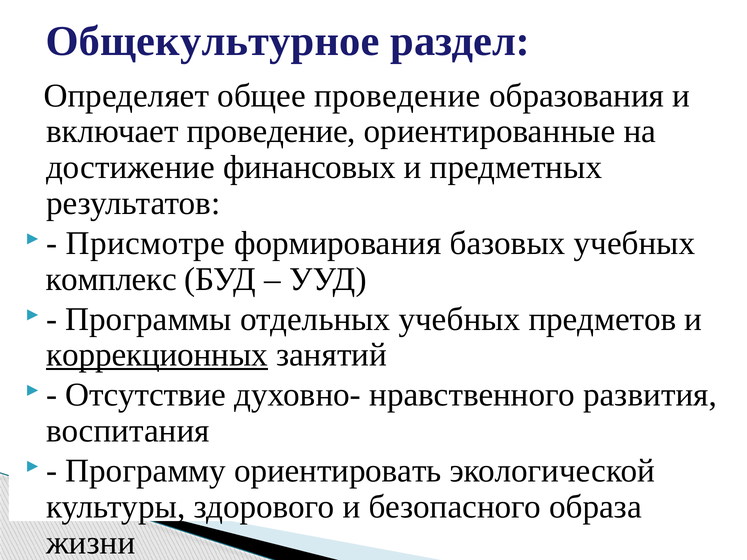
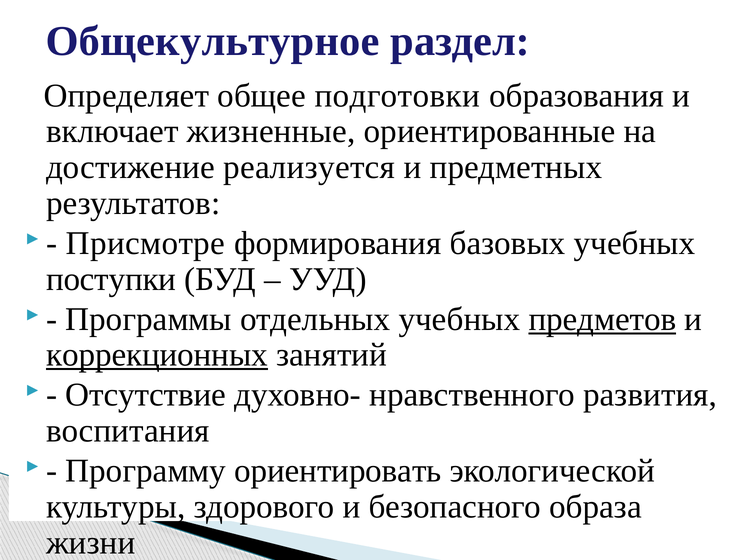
общее проведение: проведение -> подготовки
включает проведение: проведение -> жизненные
финансовых: финансовых -> реализуется
комплекс: комплекс -> поступки
предметов underline: none -> present
